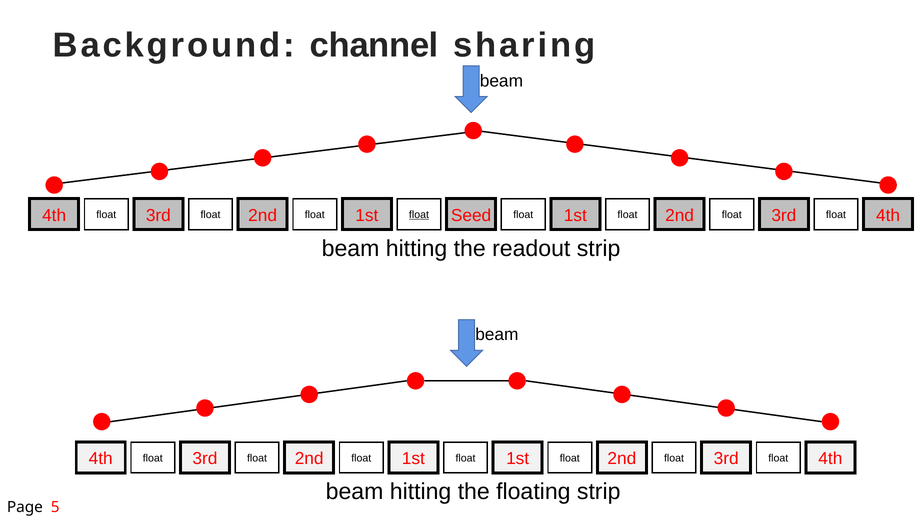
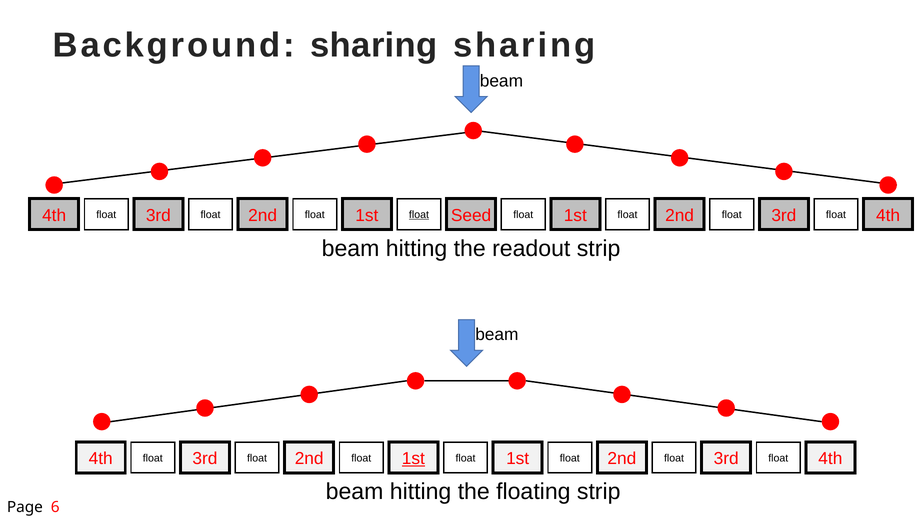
Background channel: channel -> sharing
1st at (413, 459) underline: none -> present
5: 5 -> 6
